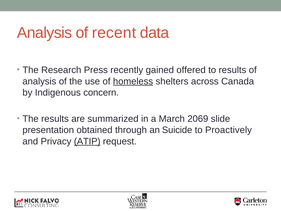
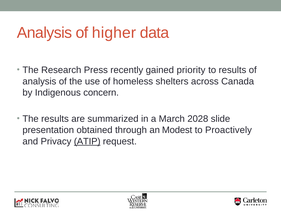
recent: recent -> higher
offered: offered -> priority
homeless underline: present -> none
2069: 2069 -> 2028
Suicide: Suicide -> Modest
